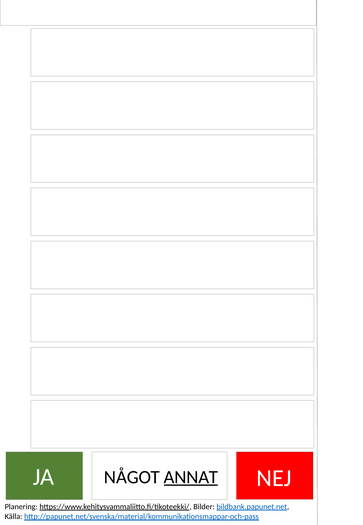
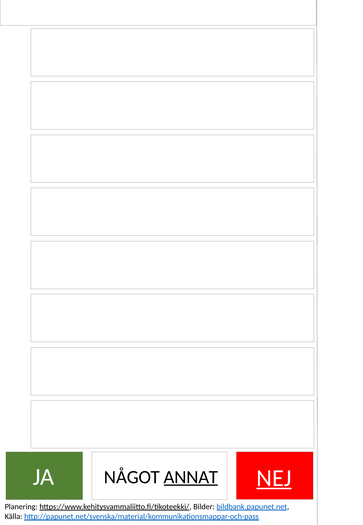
NEJ underline: none -> present
